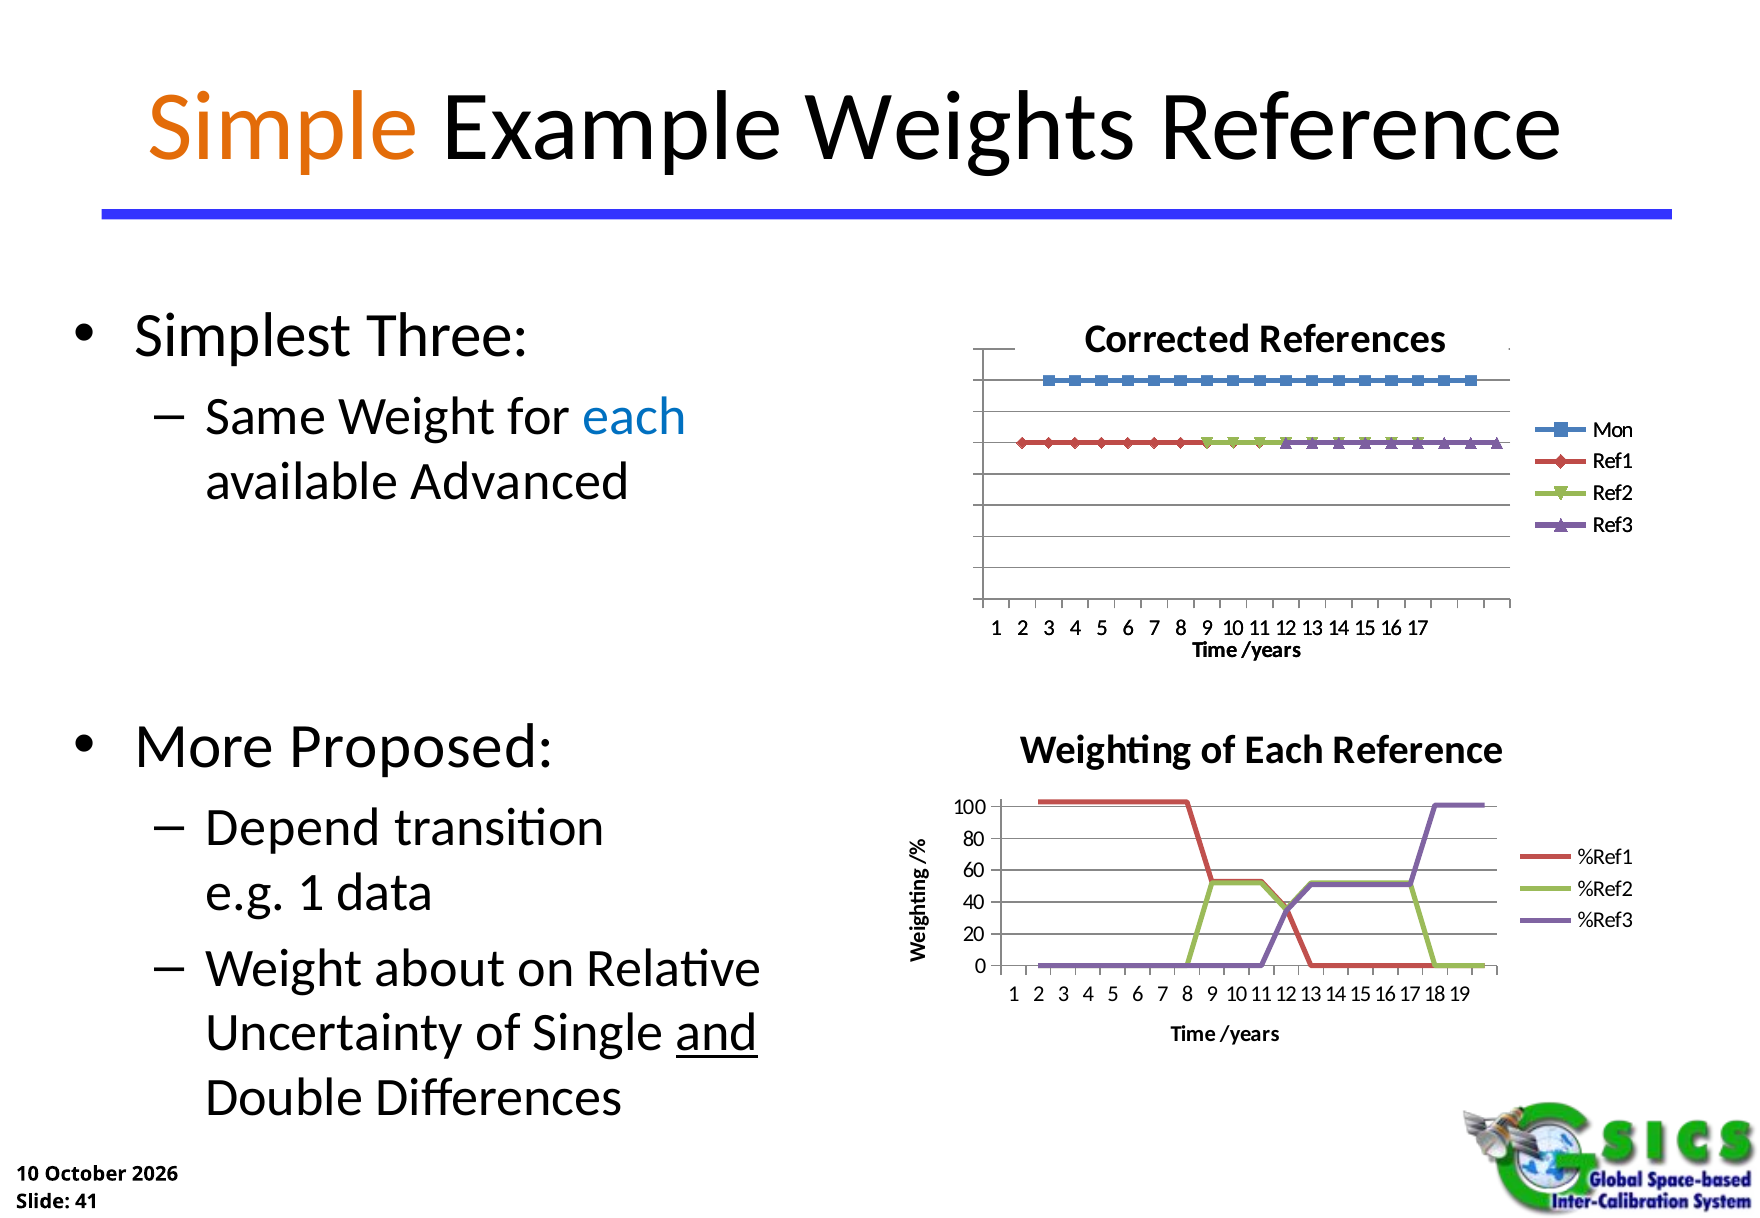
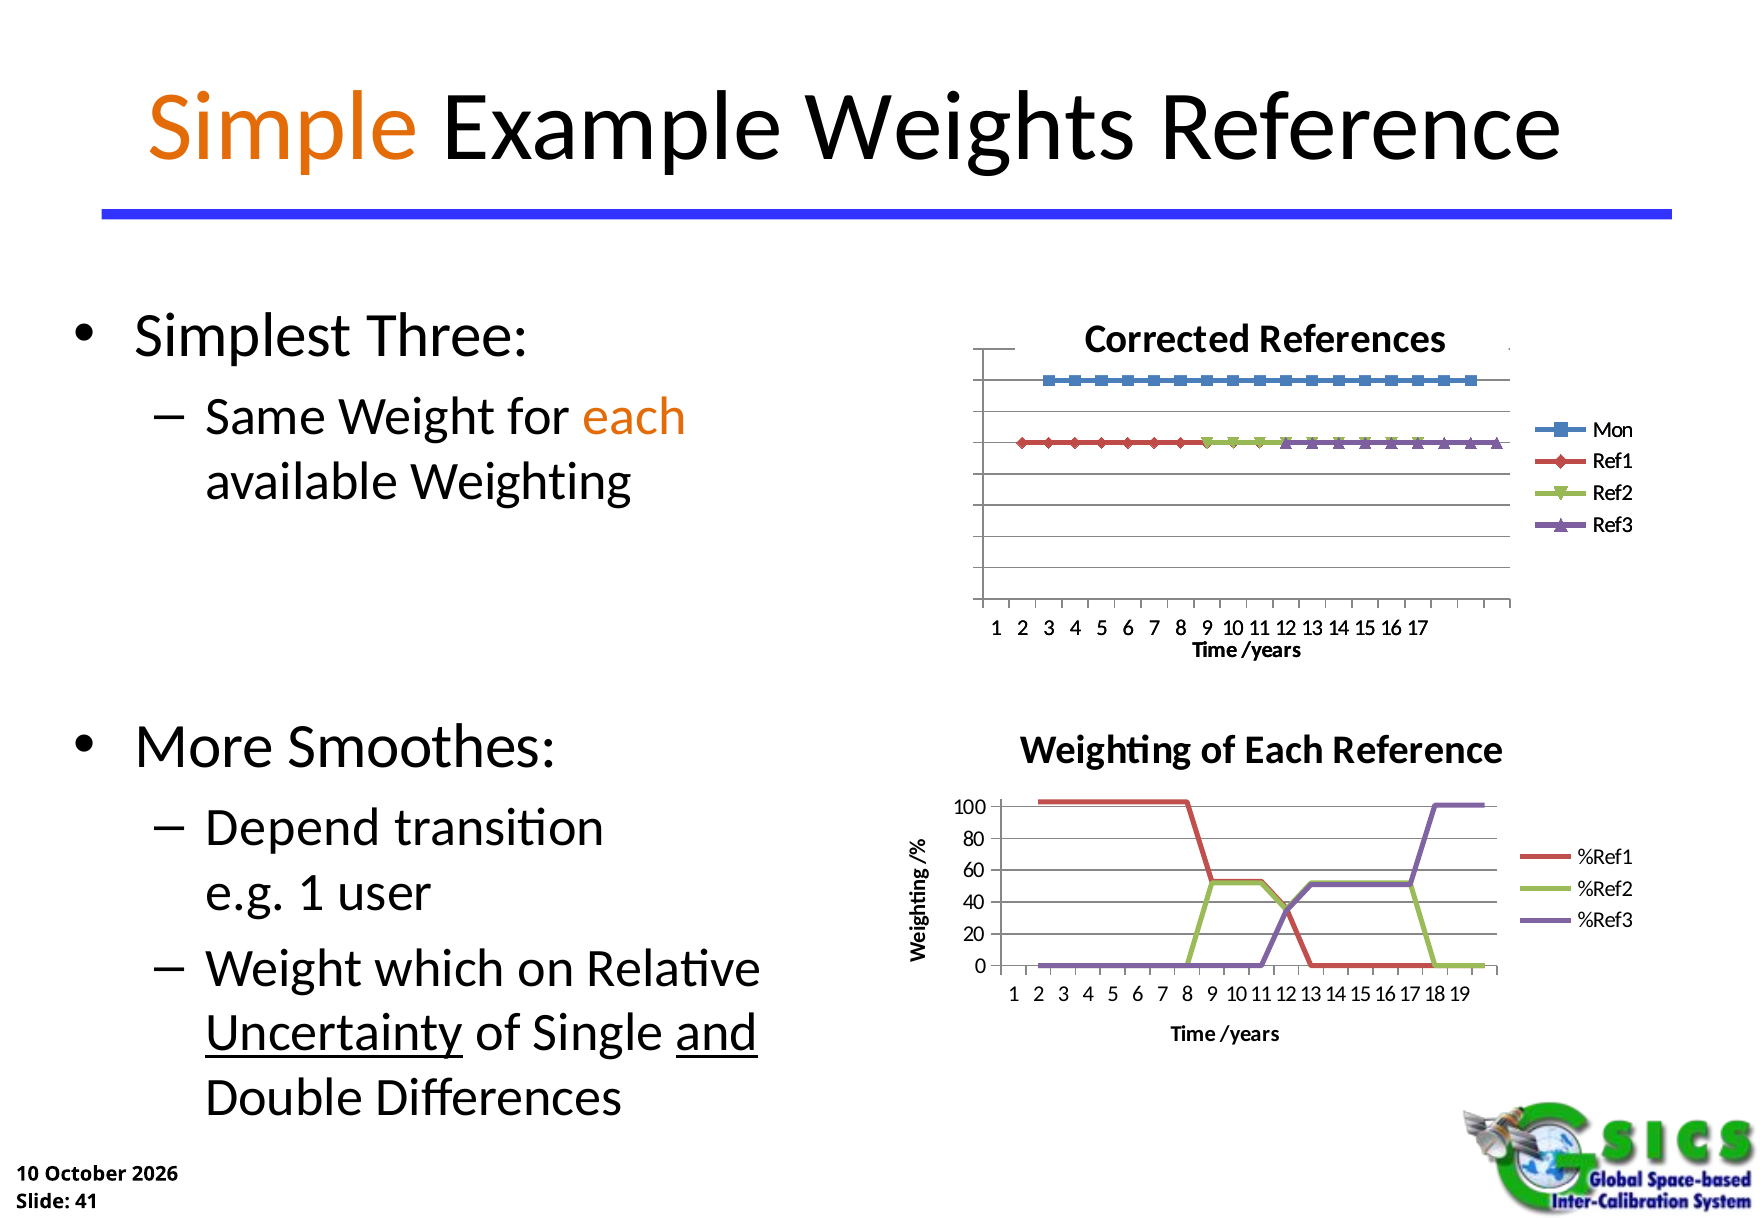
each at (635, 417) colour: blue -> orange
available Advanced: Advanced -> Weighting
Proposed: Proposed -> Smoothes
data: data -> user
about: about -> which
Uncertainty underline: none -> present
